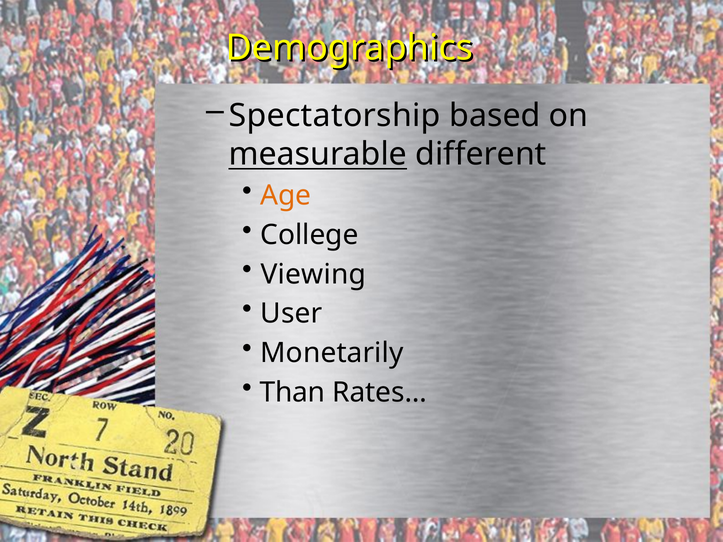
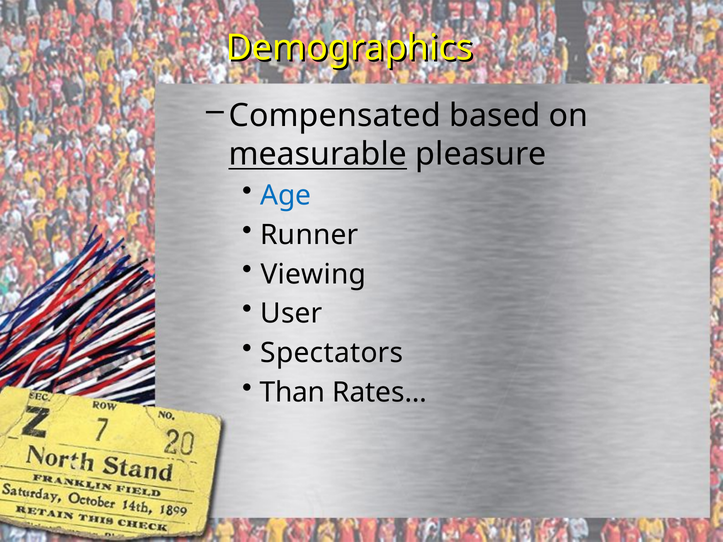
Spectatorship: Spectatorship -> Compensated
different: different -> pleasure
Age colour: orange -> blue
College: College -> Runner
Monetarily: Monetarily -> Spectators
